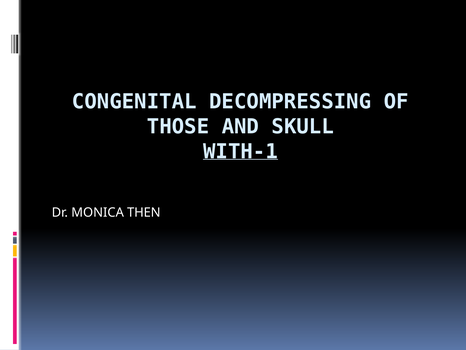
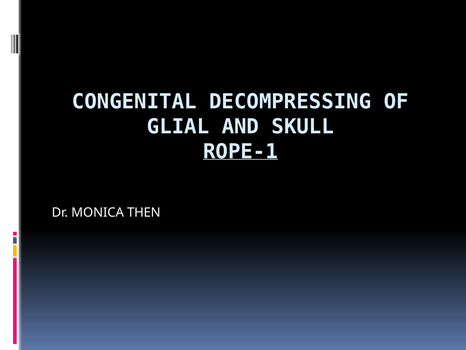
THOSE: THOSE -> GLIAL
WITH-1: WITH-1 -> ROPE-1
